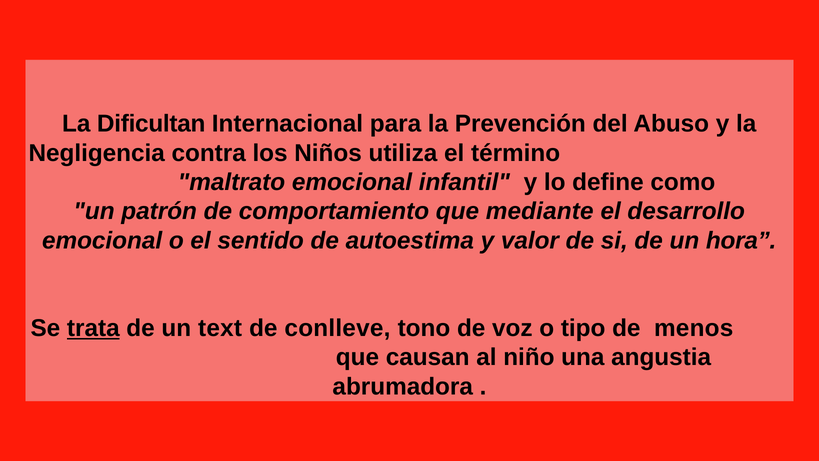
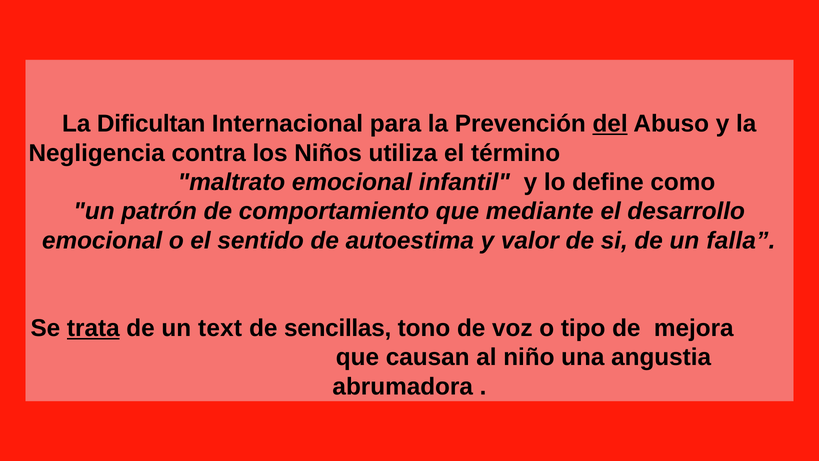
del underline: none -> present
hora: hora -> falla
conlleve: conlleve -> sencillas
menos: menos -> mejora
